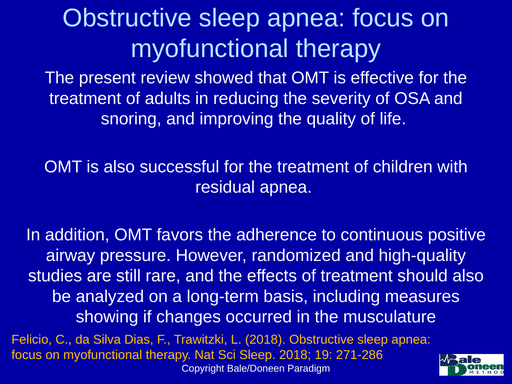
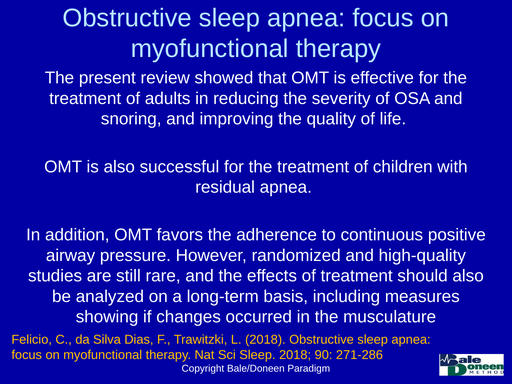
19: 19 -> 90
